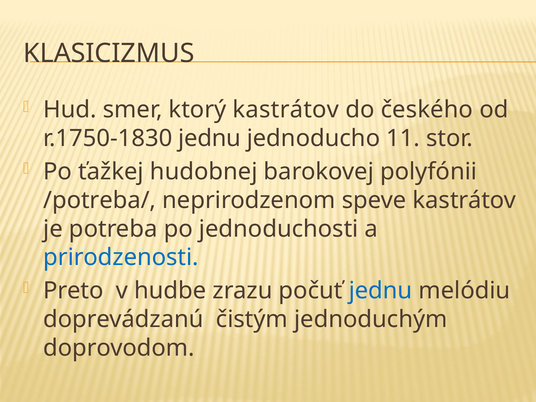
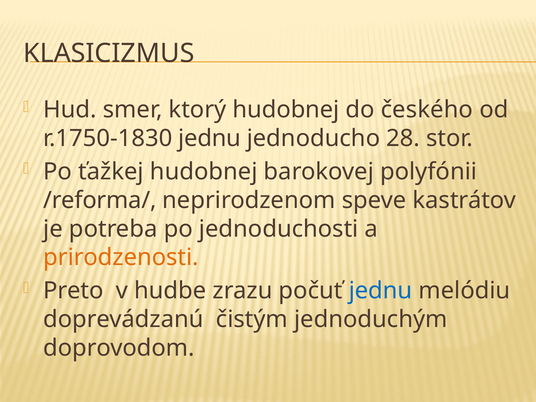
ktorý kastrátov: kastrátov -> hudobnej
11: 11 -> 28
/potreba/: /potreba/ -> /reforma/
prirodzenosti colour: blue -> orange
